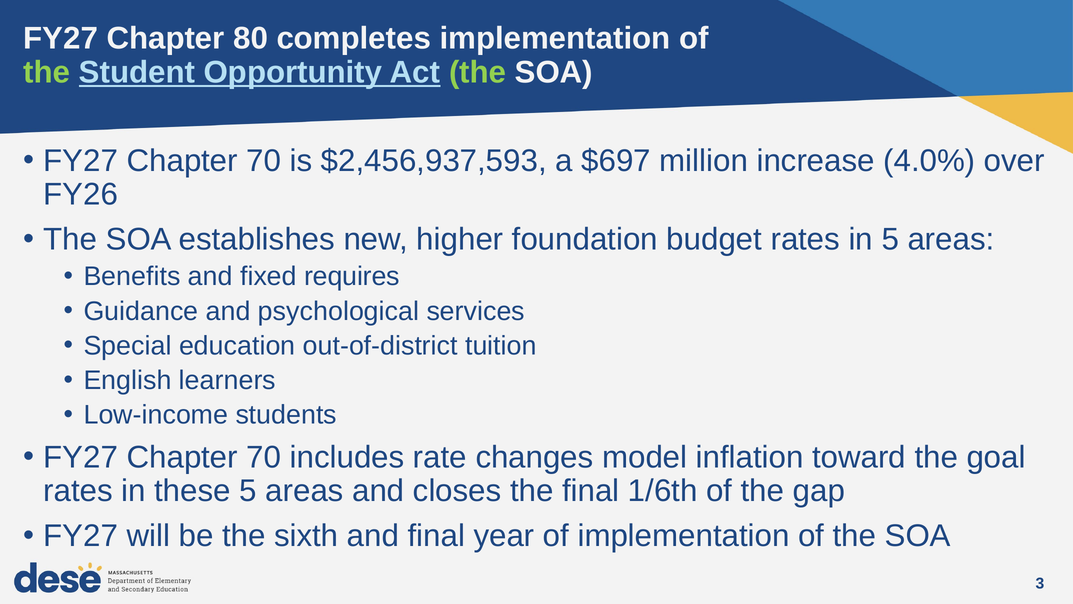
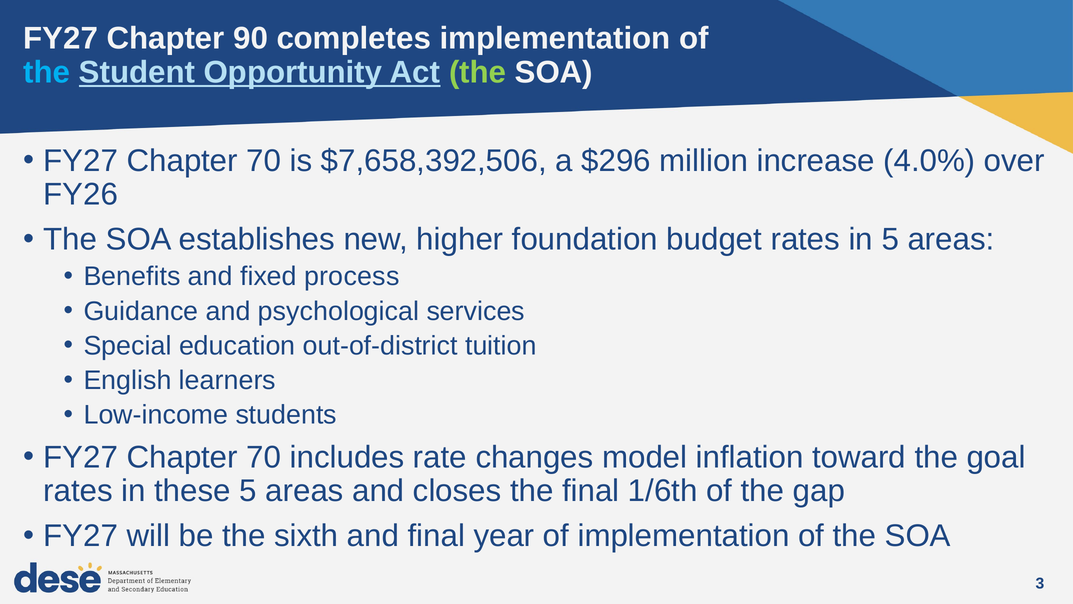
80: 80 -> 90
the at (47, 72) colour: light green -> light blue
$2,456,937,593: $2,456,937,593 -> $7,658,392,506
$697: $697 -> $296
requires: requires -> process
